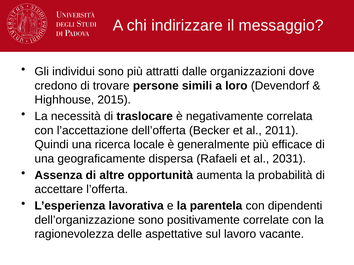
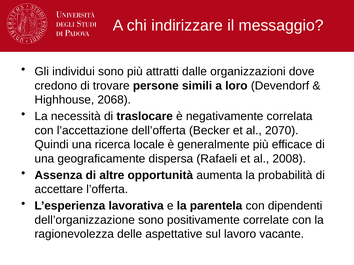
2015: 2015 -> 2068
2011: 2011 -> 2070
2031: 2031 -> 2008
